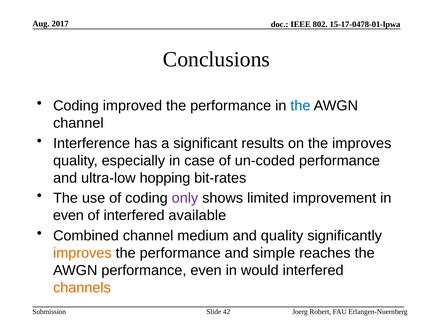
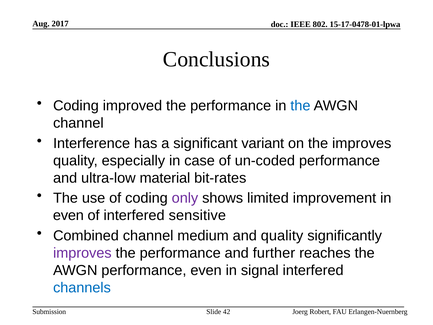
results: results -> variant
hopping: hopping -> material
available: available -> sensitive
improves at (82, 253) colour: orange -> purple
simple: simple -> further
would: would -> signal
channels colour: orange -> blue
